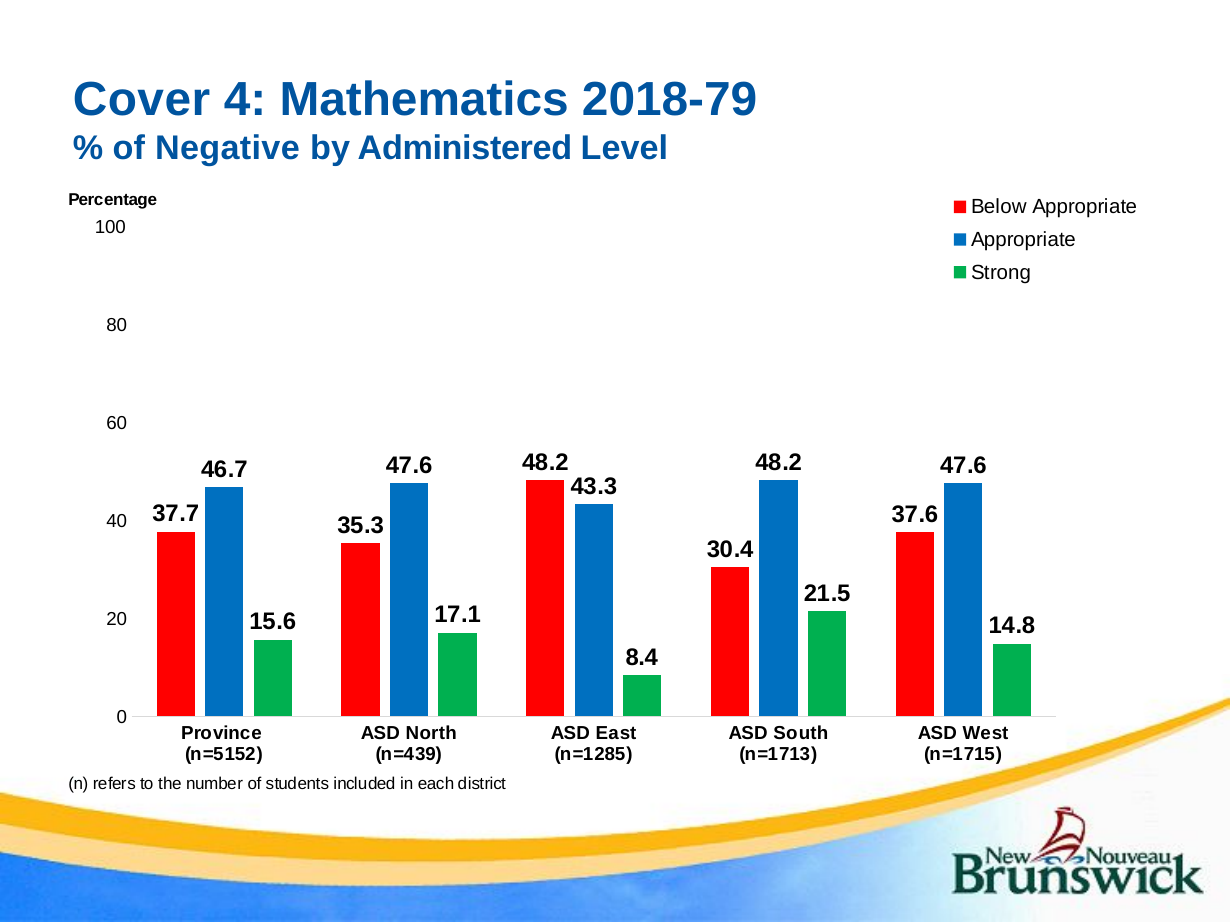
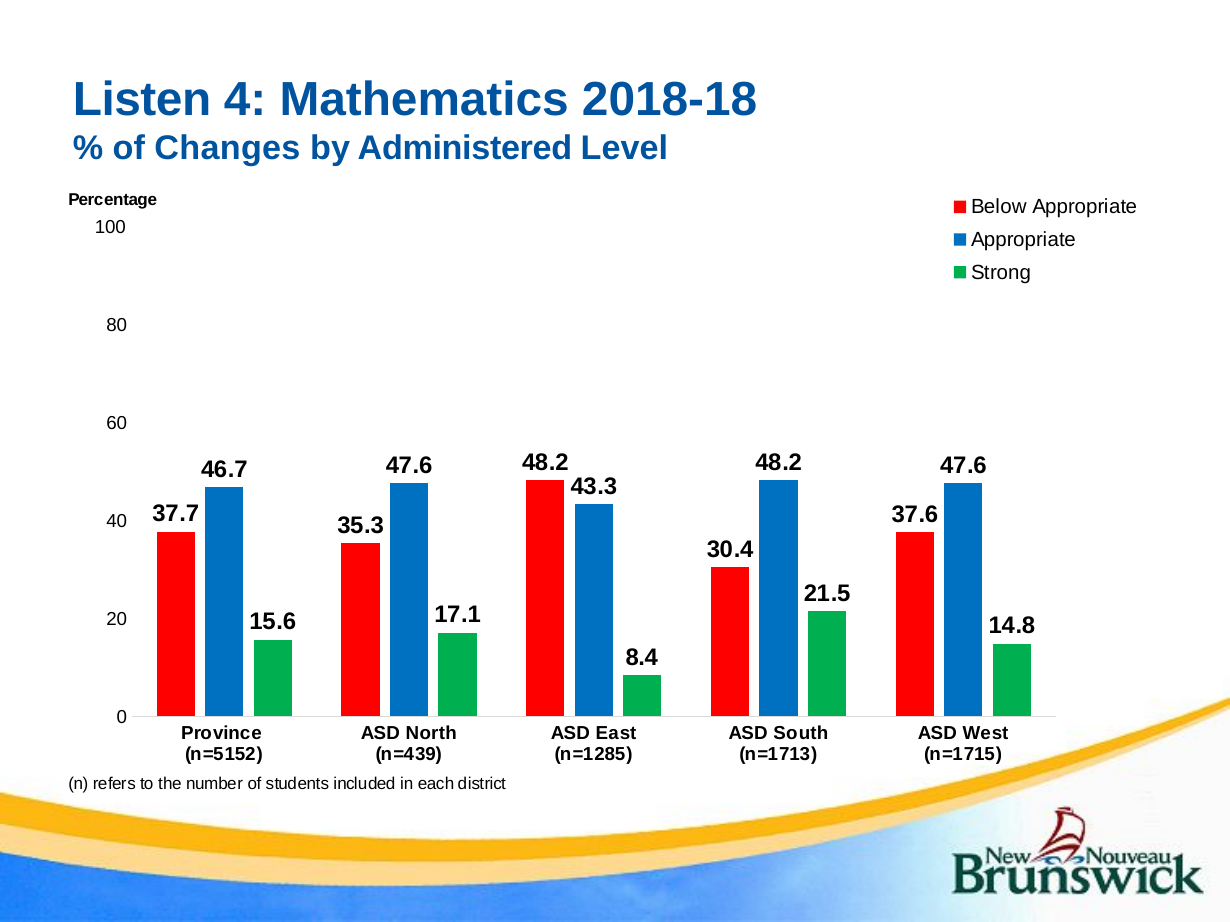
Cover: Cover -> Listen
2018-79: 2018-79 -> 2018-18
Negative: Negative -> Changes
